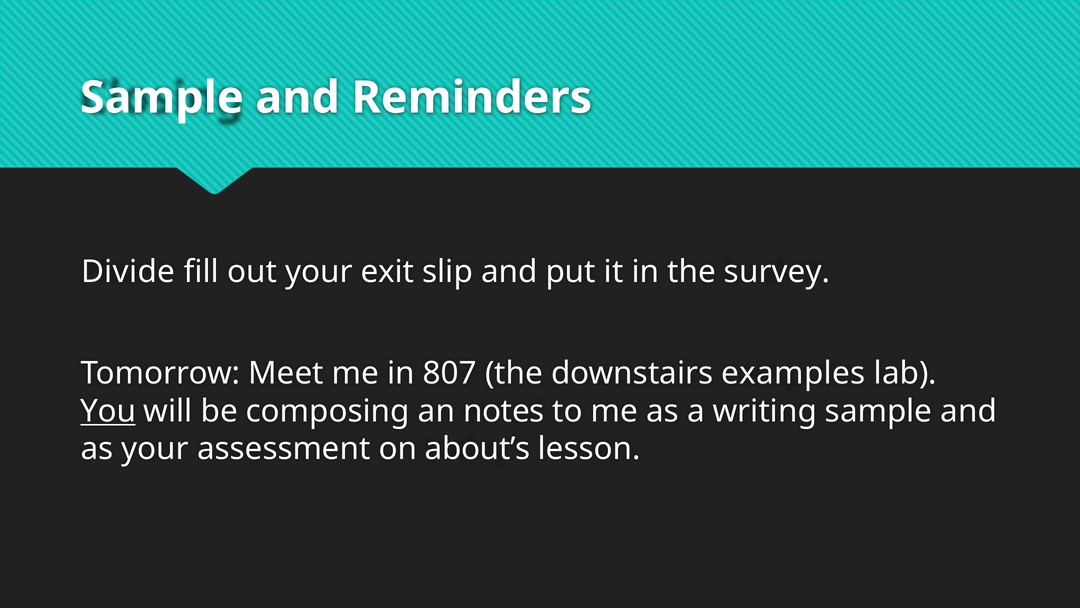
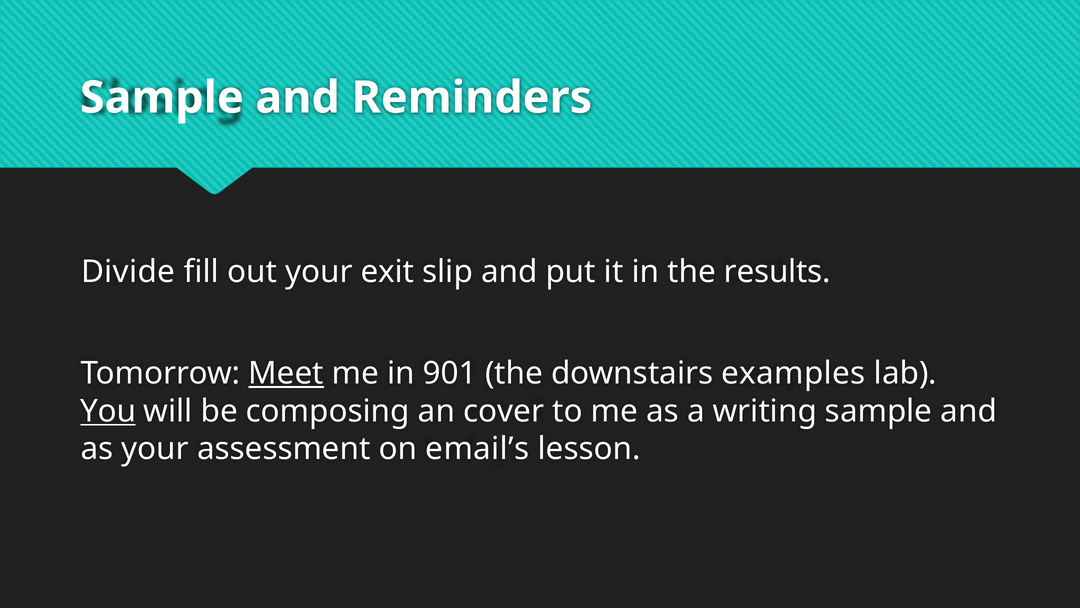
survey: survey -> results
Meet underline: none -> present
807: 807 -> 901
notes: notes -> cover
about’s: about’s -> email’s
